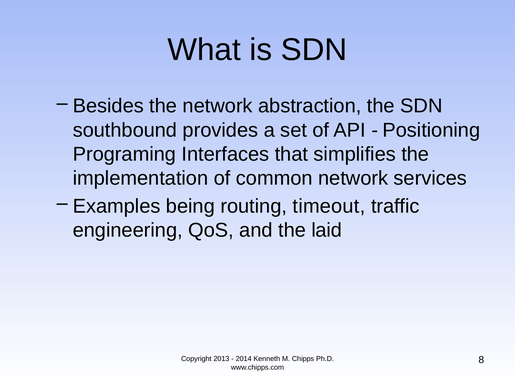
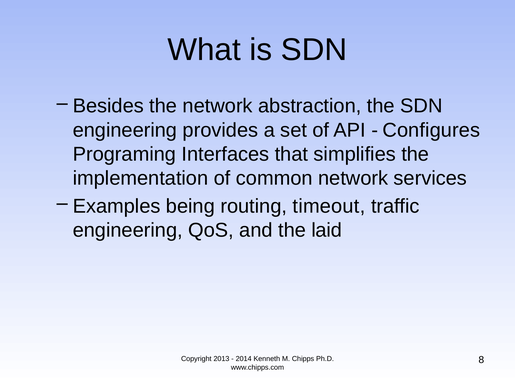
southbound at (125, 130): southbound -> engineering
Positioning: Positioning -> Configures
